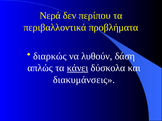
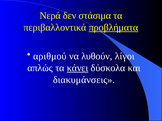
περίπου: περίπου -> στάσιμα
προβλήματα underline: none -> present
διαρκώς: διαρκώς -> αριθμού
δάση: δάση -> λίγοι
